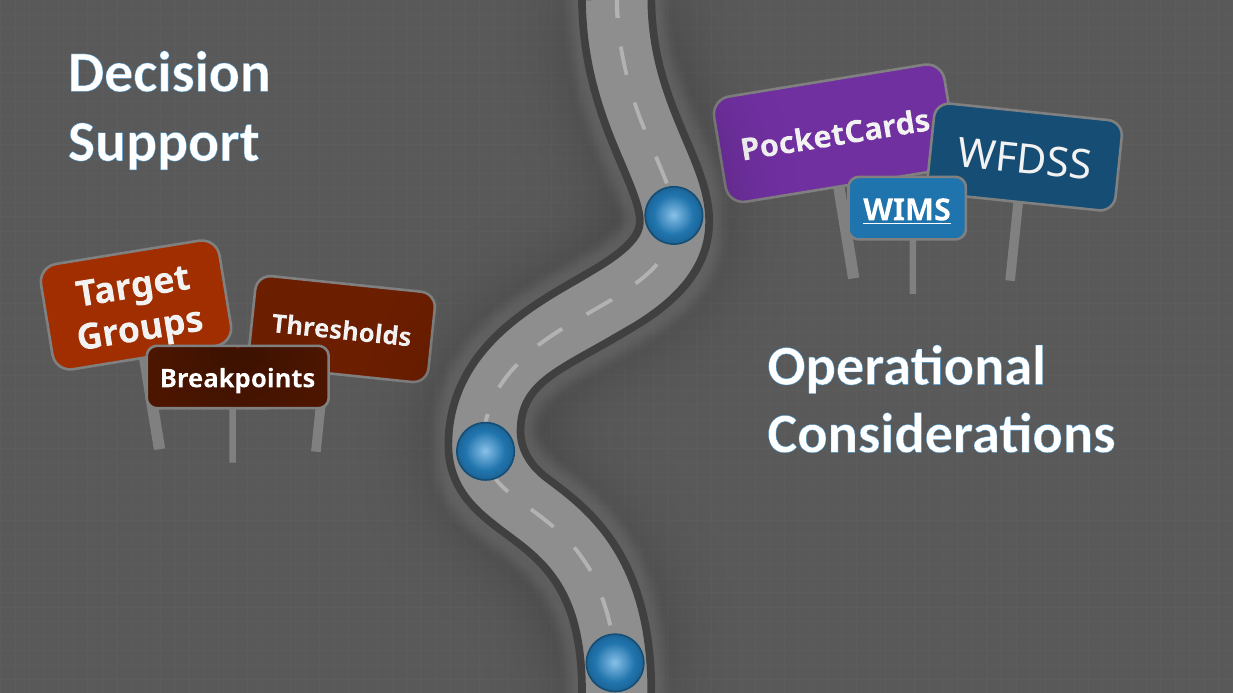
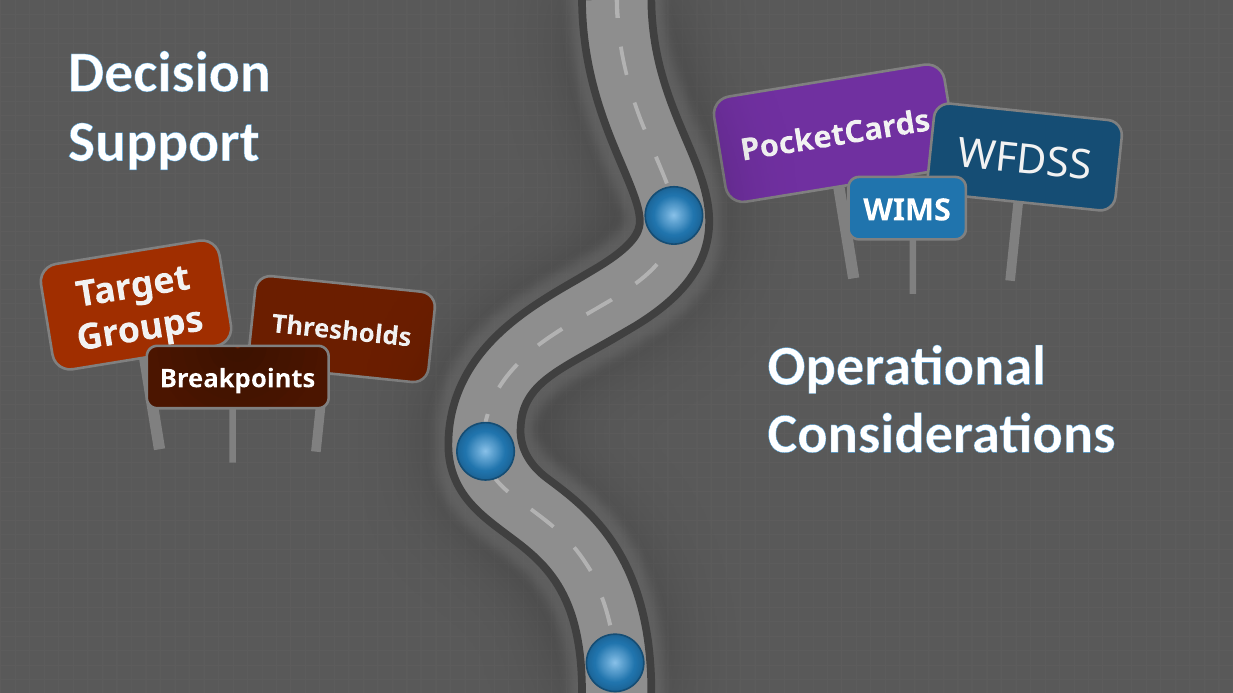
WIMS underline: present -> none
